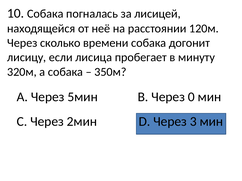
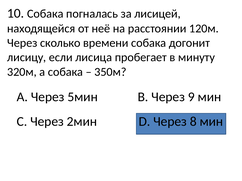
0: 0 -> 9
3: 3 -> 8
